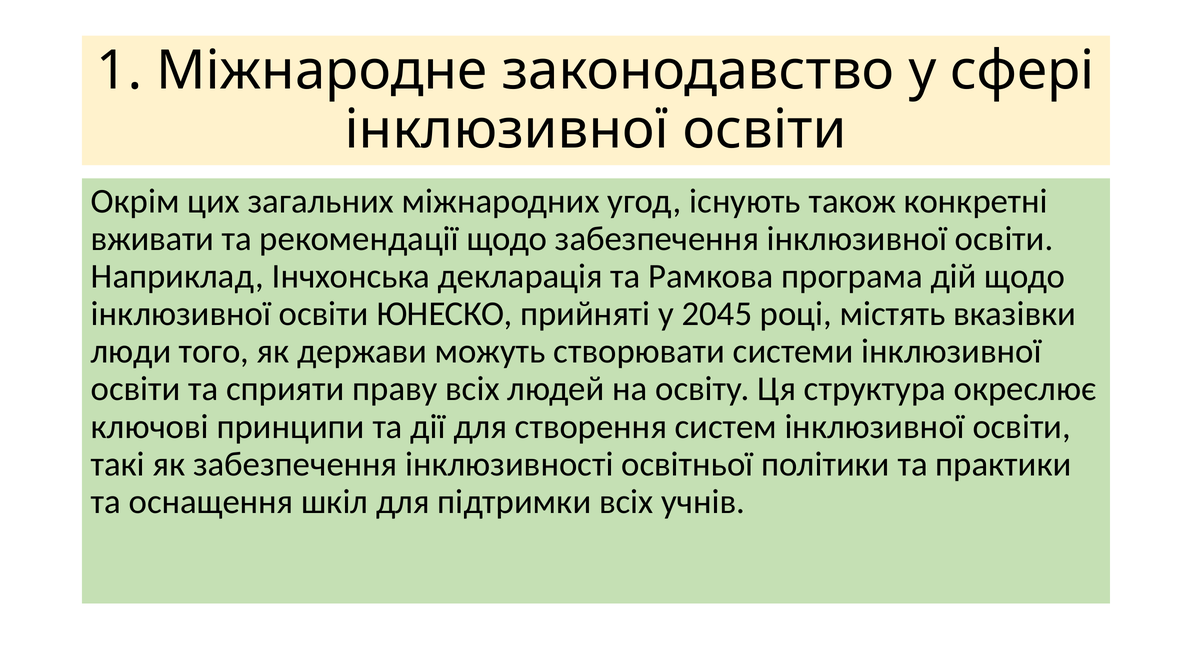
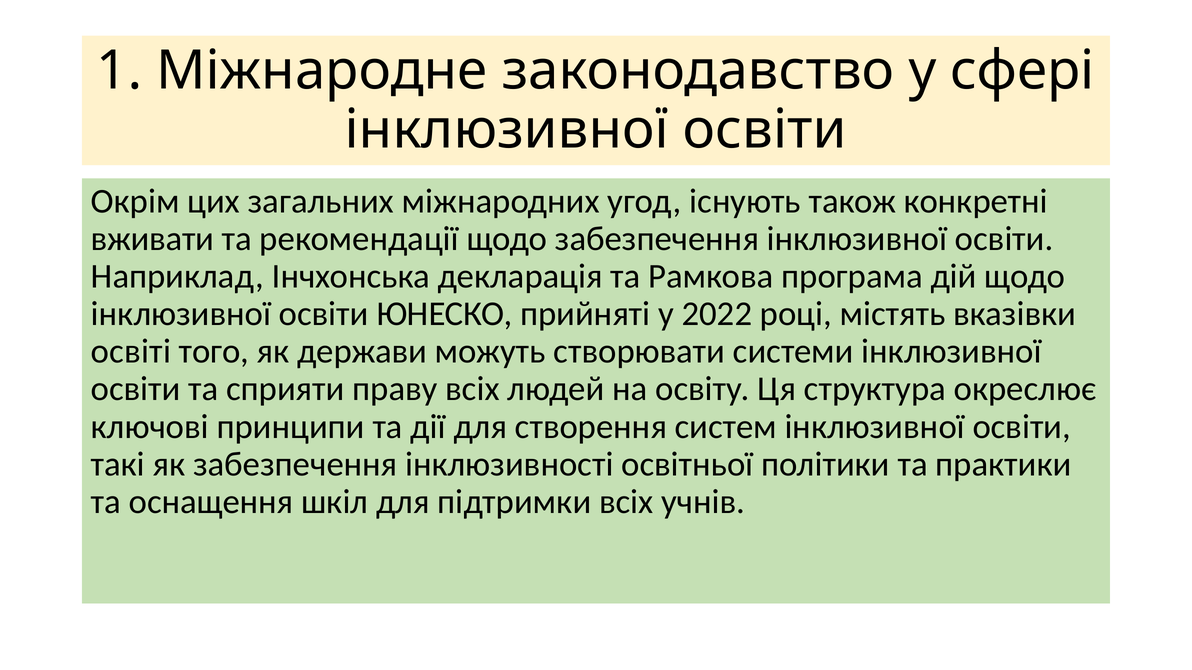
2045: 2045 -> 2022
люди: люди -> освіті
